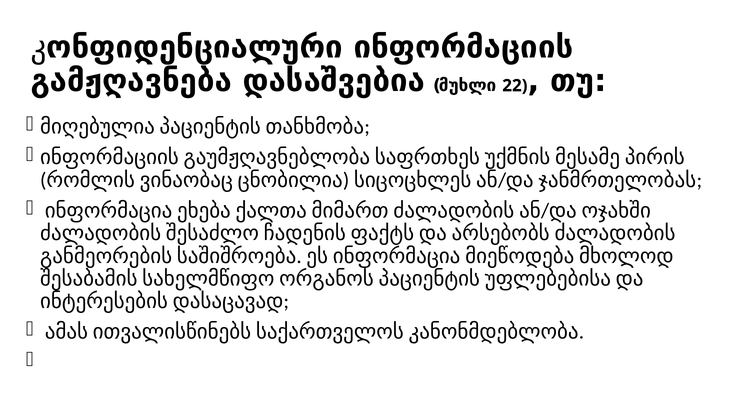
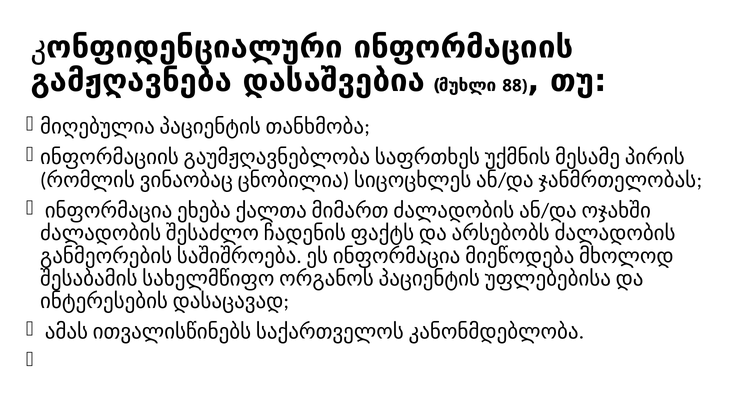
22: 22 -> 88
